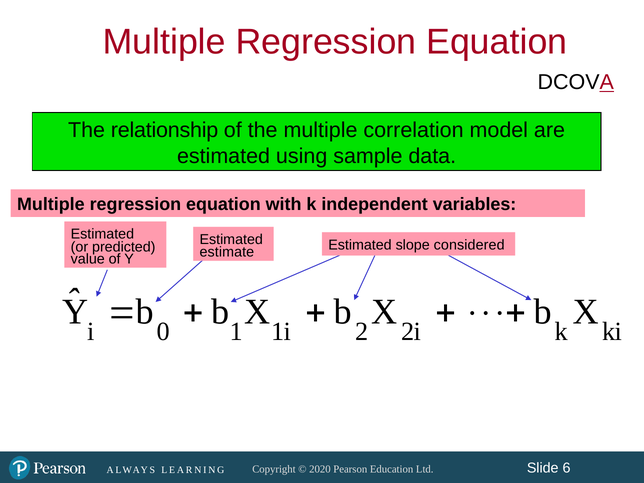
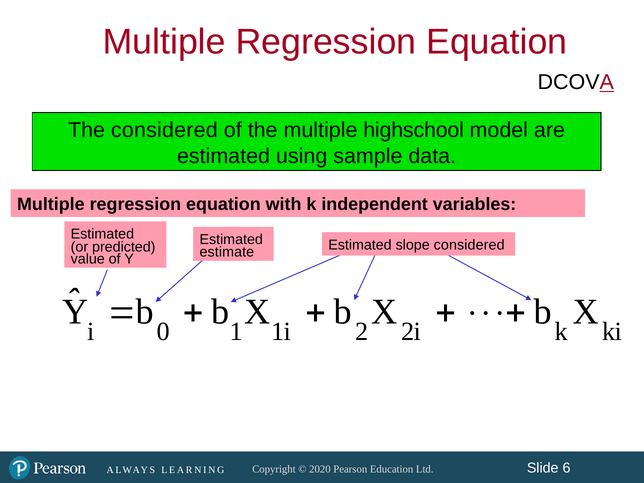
The relationship: relationship -> considered
correlation: correlation -> highschool
